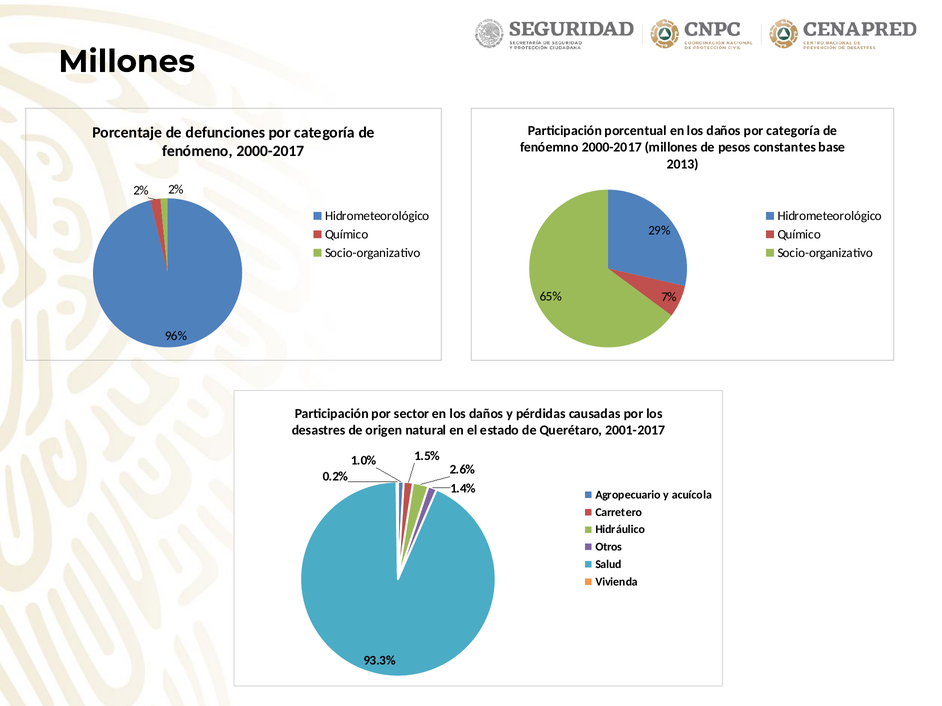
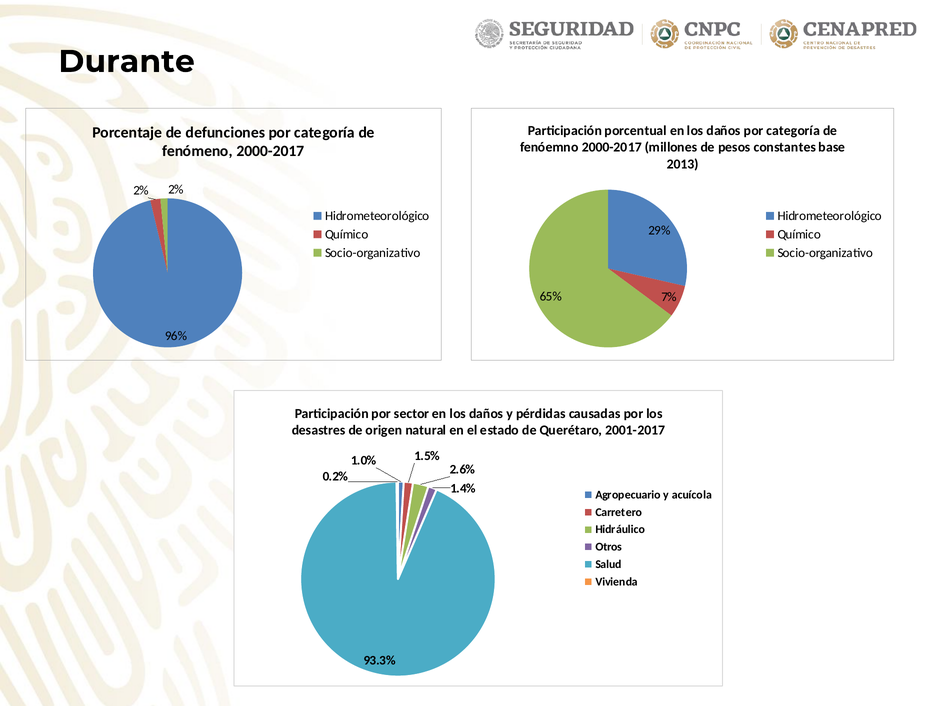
Millones at (127, 62): Millones -> Durante
